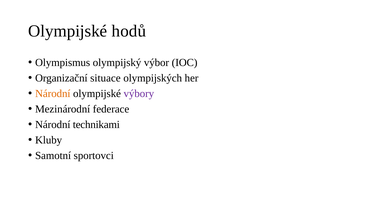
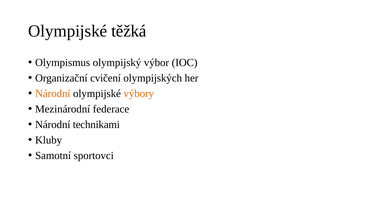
hodů: hodů -> těžká
situace: situace -> cvičení
výbory colour: purple -> orange
